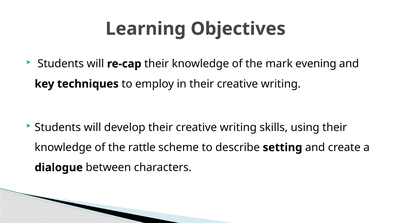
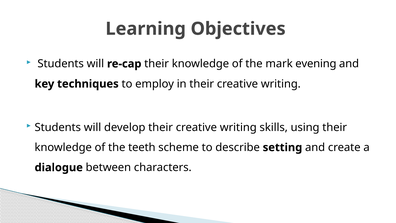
rattle: rattle -> teeth
